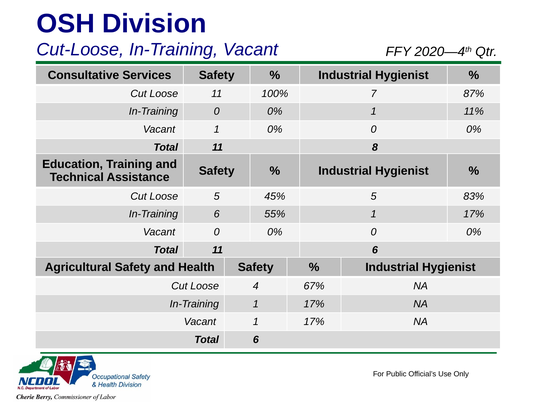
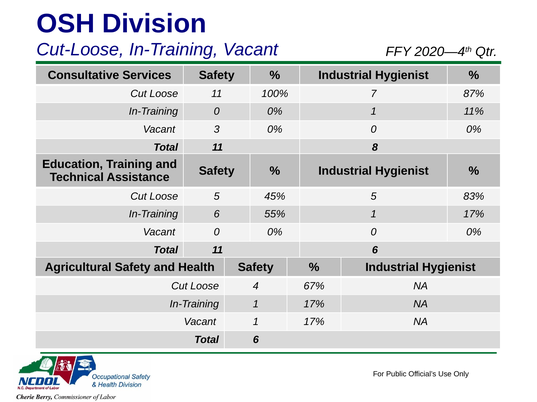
1 at (217, 130): 1 -> 3
